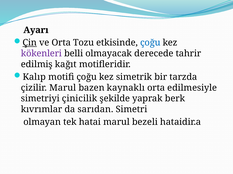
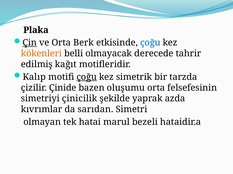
Ayarı: Ayarı -> Plaka
Tozu: Tozu -> Berk
kökenleri colour: purple -> orange
çoğu at (87, 77) underline: none -> present
çizilir Marul: Marul -> Çinide
kaynaklı: kaynaklı -> oluşumu
edilmesiyle: edilmesiyle -> felsefesinin
berk: berk -> azda
